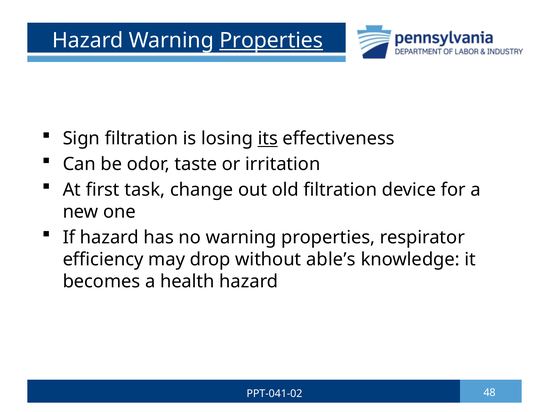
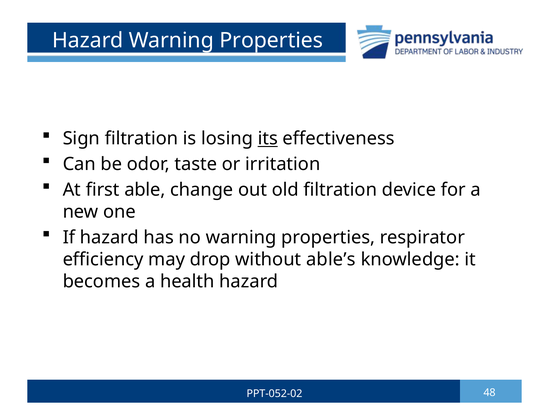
Properties at (271, 40) underline: present -> none
task: task -> able
PPT-041-02: PPT-041-02 -> PPT-052-02
